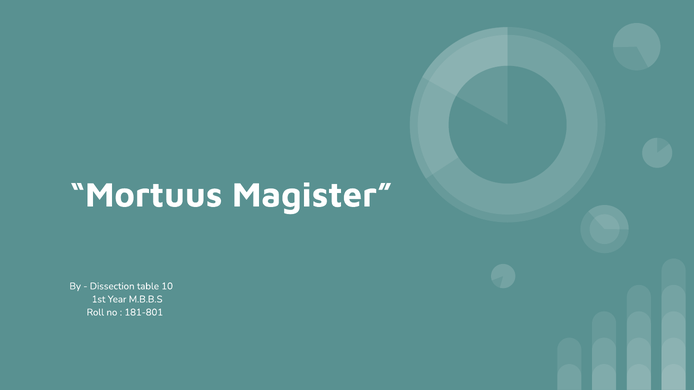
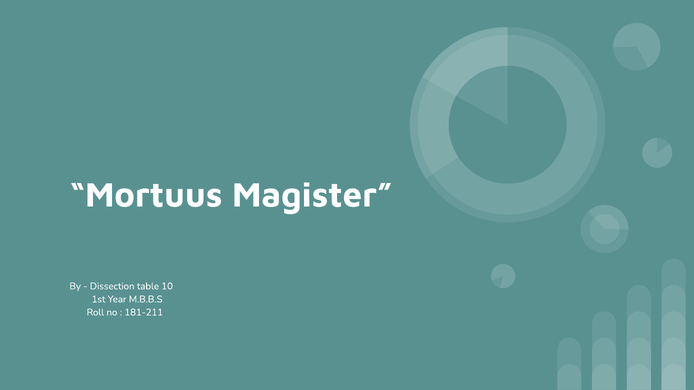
181-801: 181-801 -> 181-211
